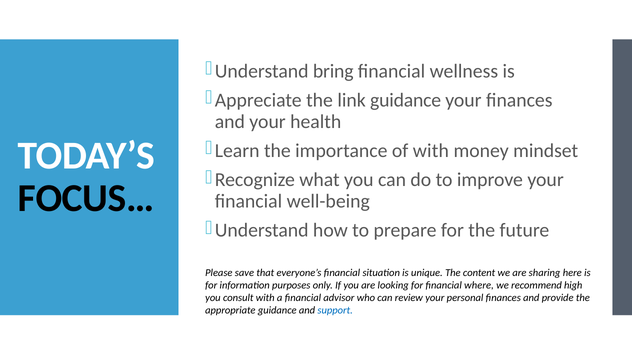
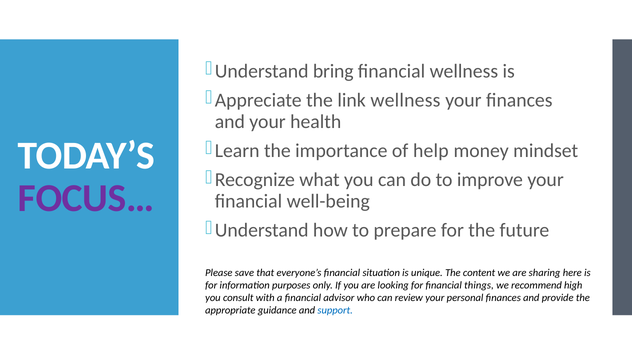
link guidance: guidance -> wellness
of with: with -> help
FOCUS… colour: black -> purple
where: where -> things
